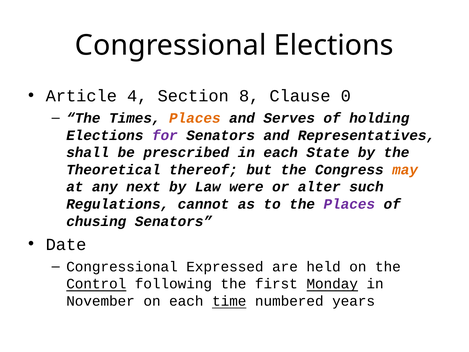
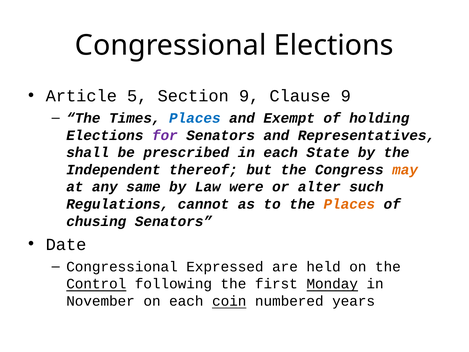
4: 4 -> 5
Section 8: 8 -> 9
Clause 0: 0 -> 9
Places at (195, 118) colour: orange -> blue
Serves: Serves -> Exempt
Theoretical: Theoretical -> Independent
next: next -> same
Places at (349, 204) colour: purple -> orange
time: time -> coin
